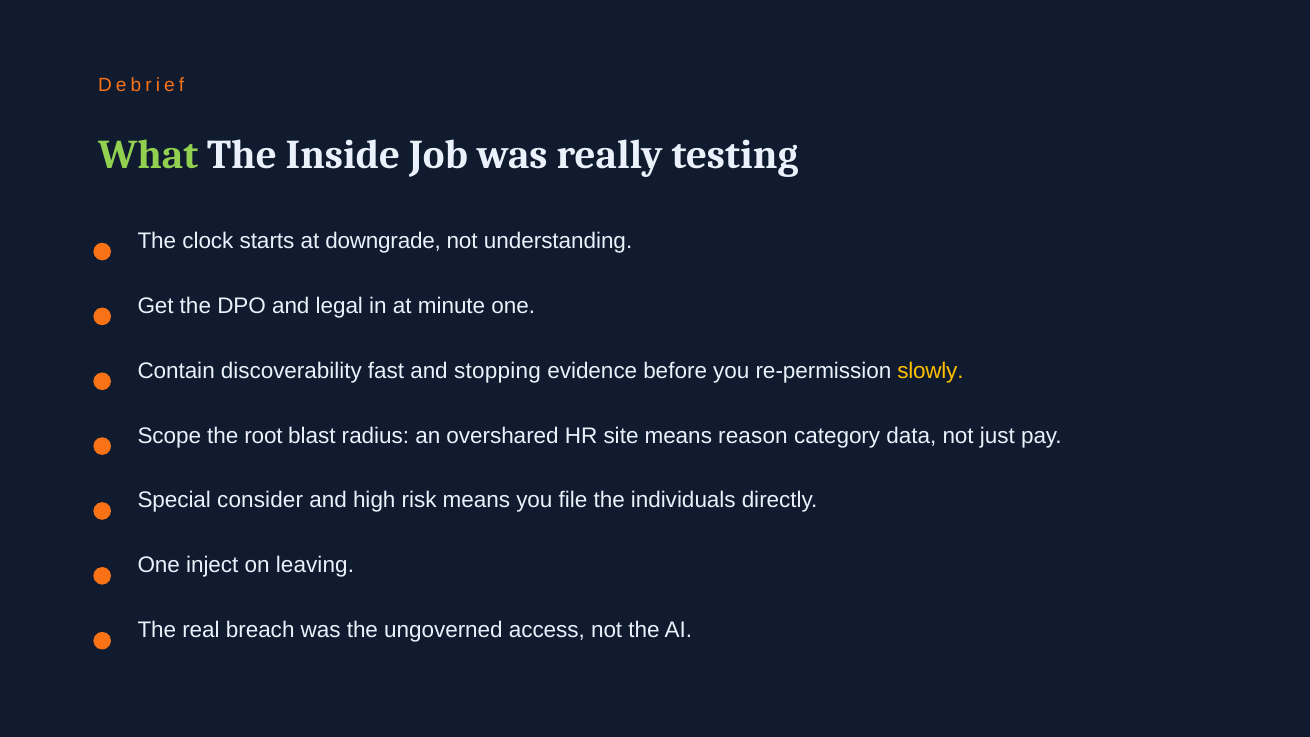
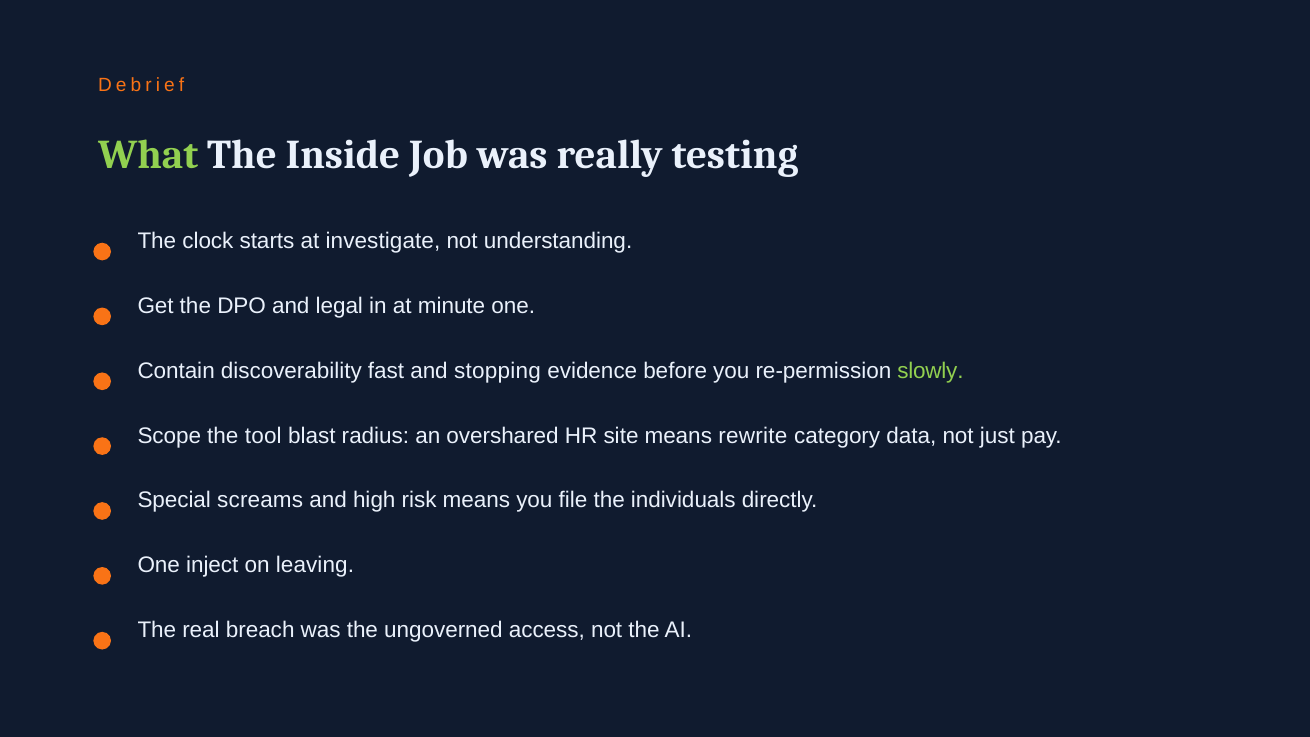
downgrade: downgrade -> investigate
slowly colour: yellow -> light green
root: root -> tool
reason: reason -> rewrite
consider: consider -> screams
